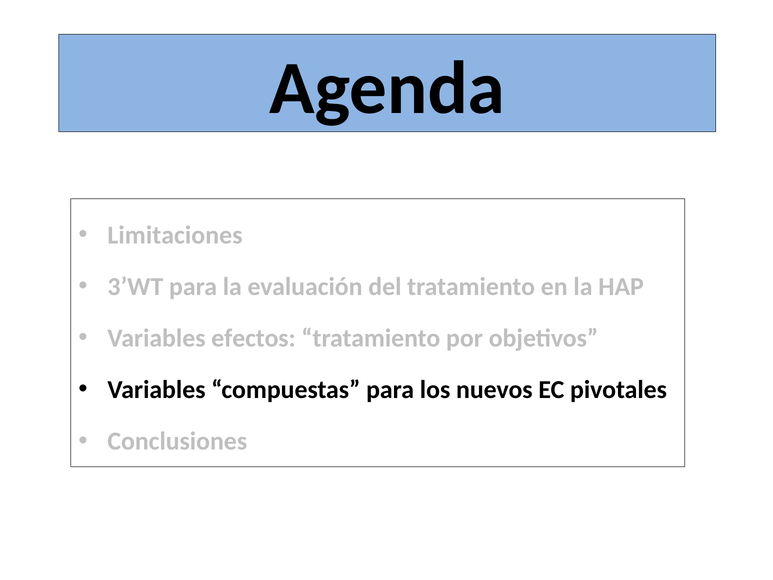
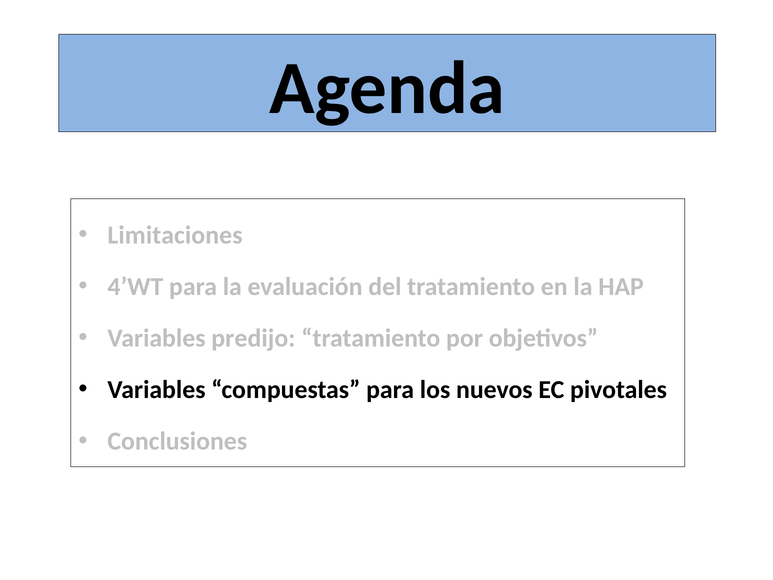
3’WT: 3’WT -> 4’WT
efectos: efectos -> predijo
